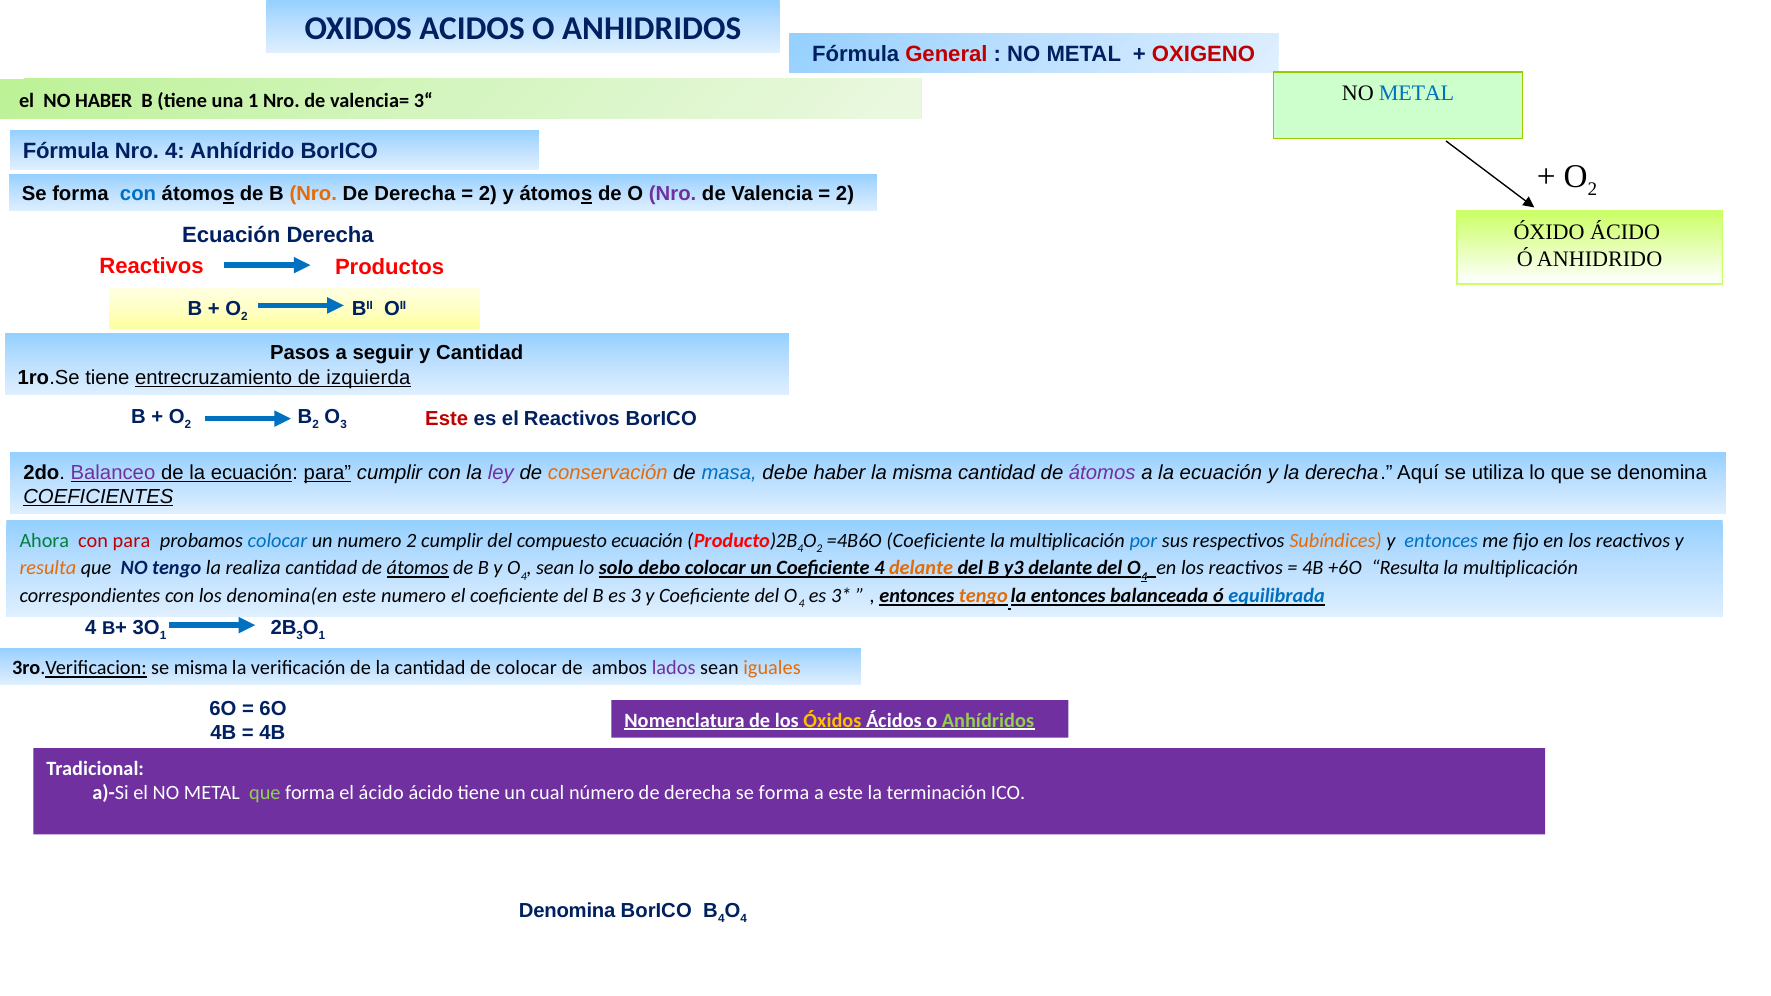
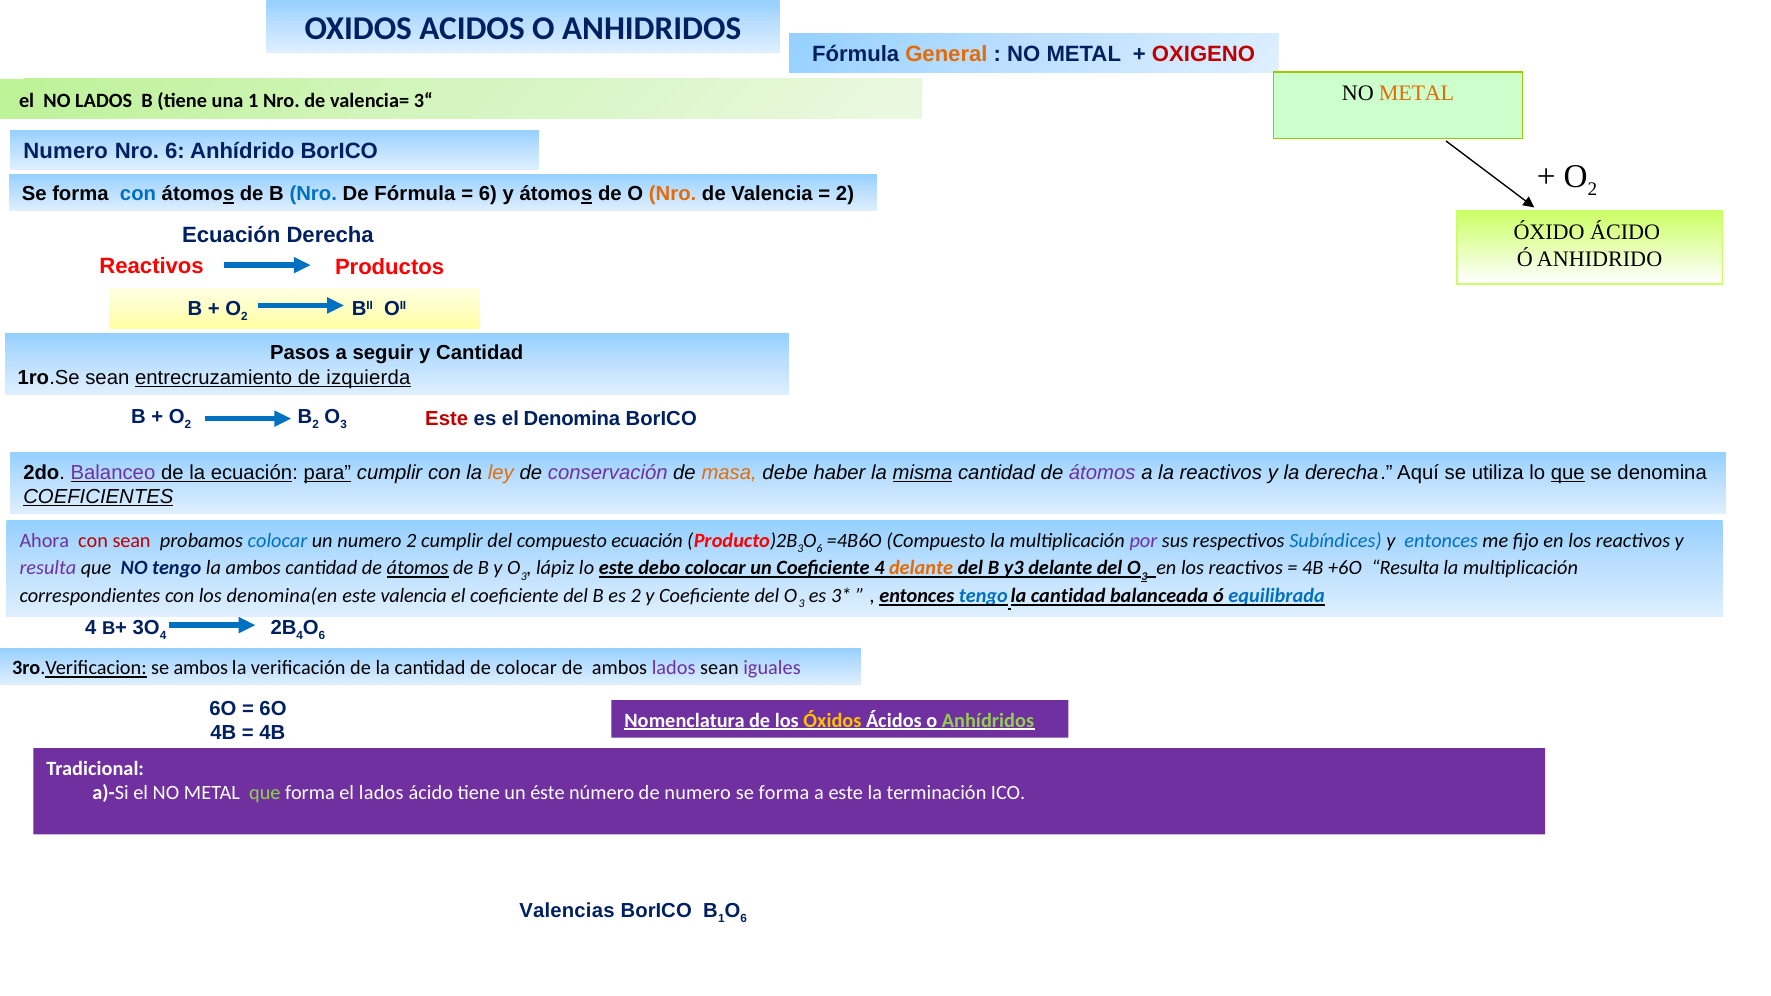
General colour: red -> orange
METAL at (1417, 93) colour: blue -> orange
NO HABER: HABER -> LADOS
Fórmula at (66, 151): Fórmula -> Numero
Nro 4: 4 -> 6
Nro at (313, 194) colour: orange -> blue
Derecha at (415, 194): Derecha -> Fórmula
2 at (488, 194): 2 -> 6
Nro at (673, 194) colour: purple -> orange
1ro.Se tiene: tiene -> sean
el Reactivos: Reactivos -> Denomina
ley colour: purple -> orange
conservación colour: orange -> purple
masa colour: blue -> orange
misma at (923, 473) underline: none -> present
a la ecuación: ecuación -> reactivos
que at (1568, 473) underline: none -> present
Ahora colour: green -> purple
con para: para -> sean
4 at (800, 549): 4 -> 3
2 at (819, 549): 2 -> 6
=4B6O Coeficiente: Coeficiente -> Compuesto
por colour: blue -> purple
Subíndices colour: orange -> blue
resulta at (48, 568) colour: orange -> purple
la realiza: realiza -> ambos
y O 4: 4 -> 3
sean at (555, 568): sean -> lápiz
lo solo: solo -> este
delante del O 4: 4 -> 3
este numero: numero -> valencia
es 3: 3 -> 2
Coeficiente del O 4: 4 -> 3
tengo at (983, 596) colour: orange -> blue
entonces at (1068, 596): entonces -> cantidad
1 at (163, 636): 1 -> 4
3 at (300, 636): 3 -> 4
1 at (322, 636): 1 -> 6
se misma: misma -> ambos
iguales colour: orange -> purple
el ácido: ácido -> lados
cual: cual -> éste
número de derecha: derecha -> numero
Denomina at (567, 911): Denomina -> Valencias
B 4: 4 -> 1
4 at (744, 919): 4 -> 6
